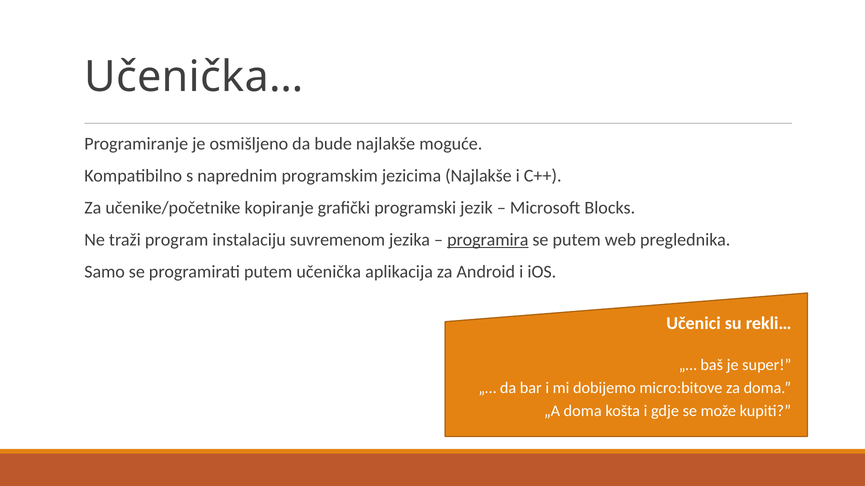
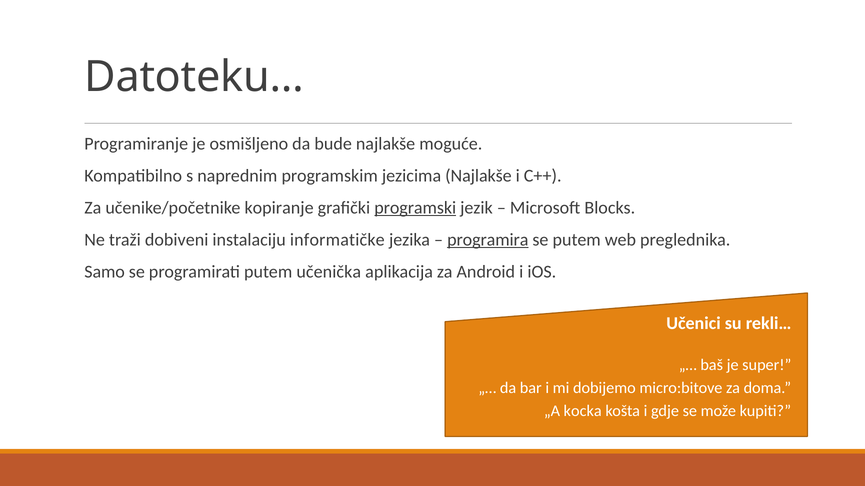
Učenička…: Učenička… -> Datoteku…
programski underline: none -> present
program: program -> dobiveni
suvremenom: suvremenom -> informatičke
„A doma: doma -> kocka
